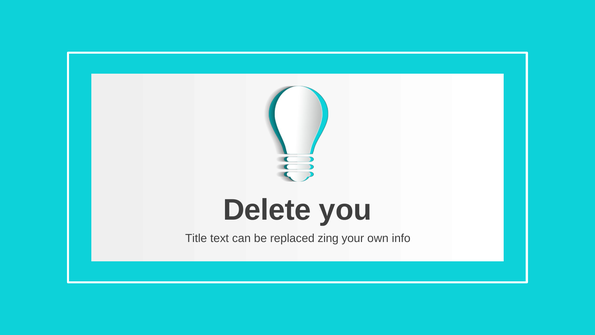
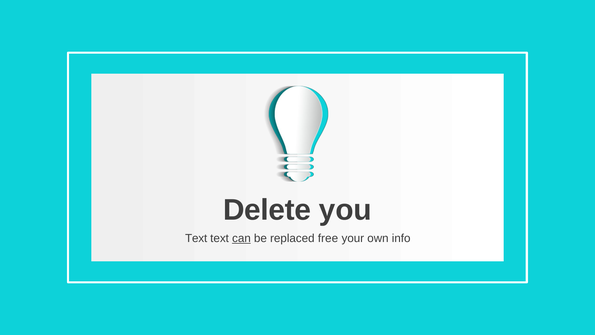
Title at (196, 238): Title -> Text
can underline: none -> present
zing: zing -> free
